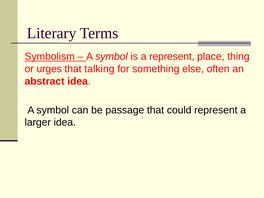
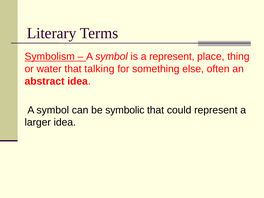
urges: urges -> water
passage: passage -> symbolic
